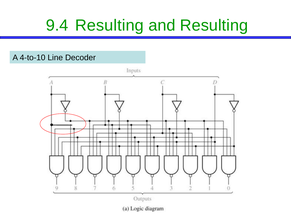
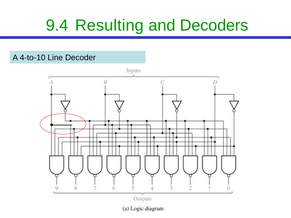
and Resulting: Resulting -> Decoders
